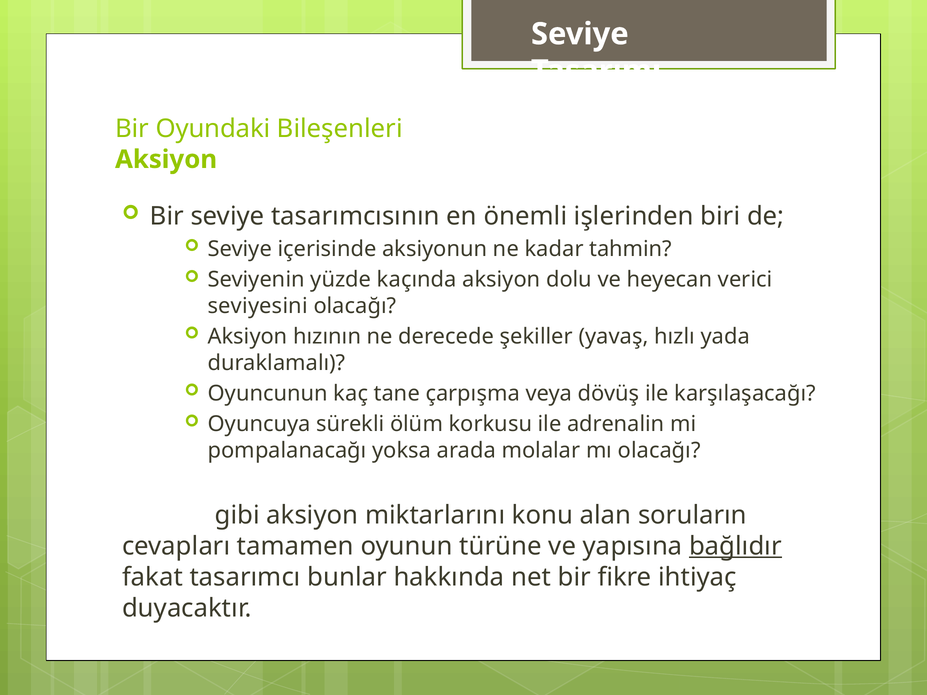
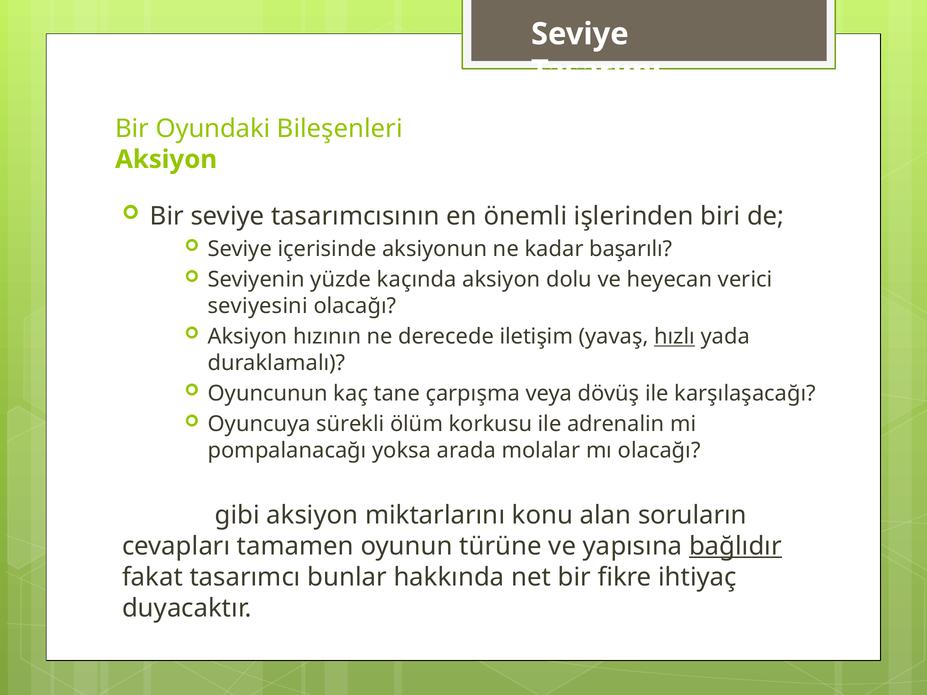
tahmin: tahmin -> başarılı
şekiller: şekiller -> iletişim
hızlı underline: none -> present
